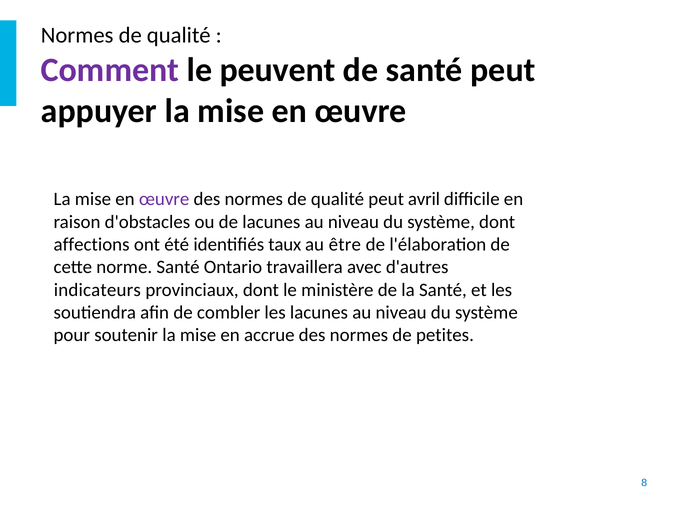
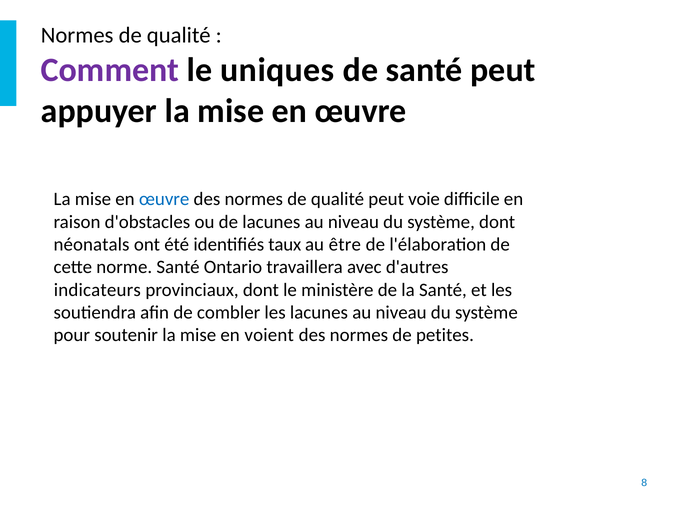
peuvent: peuvent -> uniques
œuvre at (164, 199) colour: purple -> blue
avril: avril -> voie
affections: affections -> néonatals
accrue: accrue -> voient
